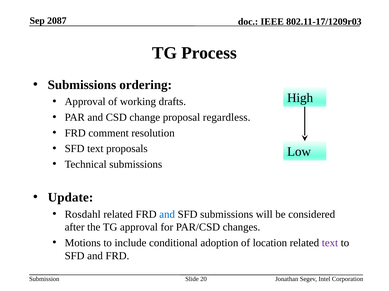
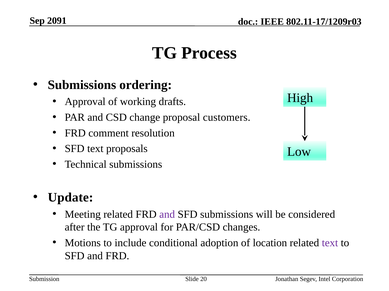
2087: 2087 -> 2091
regardless: regardless -> customers
Rosdahl: Rosdahl -> Meeting
and at (167, 215) colour: blue -> purple
